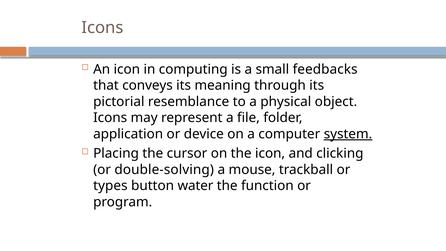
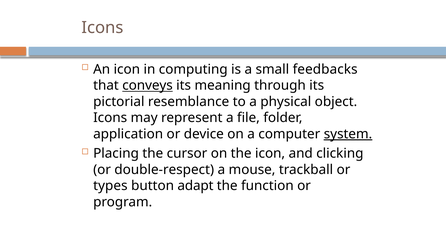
conveys underline: none -> present
double-solving: double-solving -> double-respect
water: water -> adapt
